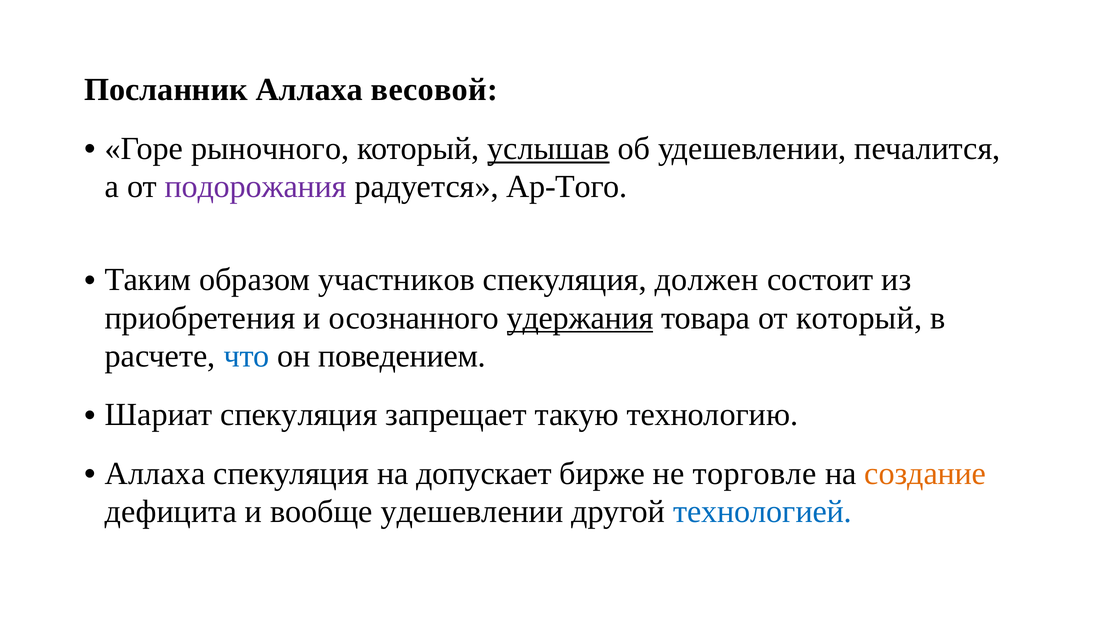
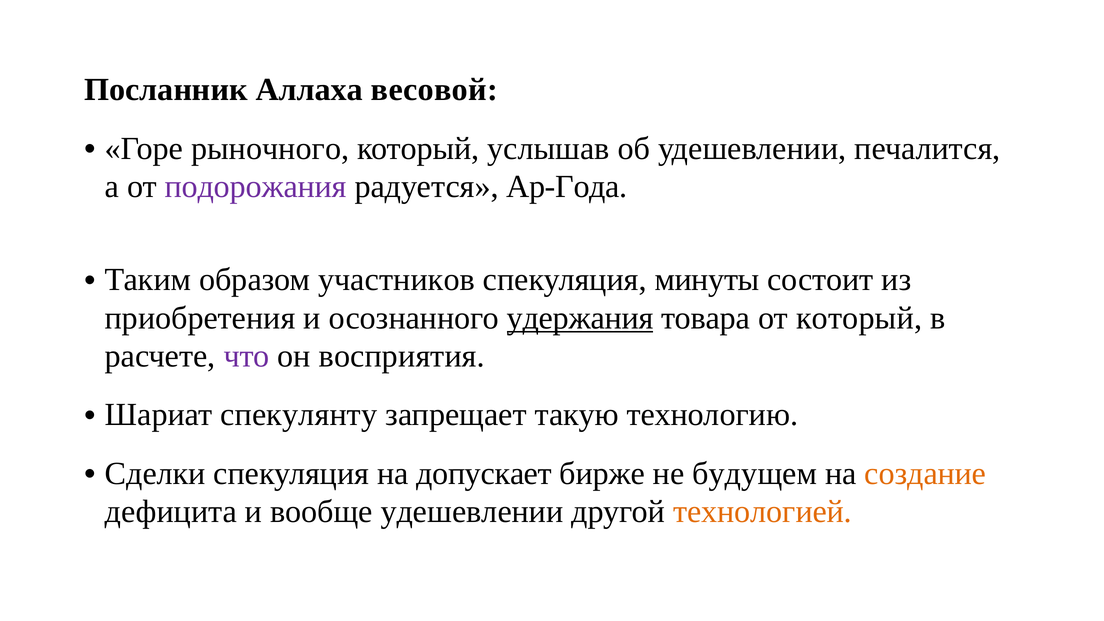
услышав underline: present -> none
Ар-Того: Ар-Того -> Ар-Года
должен: должен -> минуты
что colour: blue -> purple
поведением: поведением -> восприятия
Шариат спекуляция: спекуляция -> спекулянту
Аллаха at (155, 474): Аллаха -> Сделки
торговле: торговле -> будущем
технологией colour: blue -> orange
